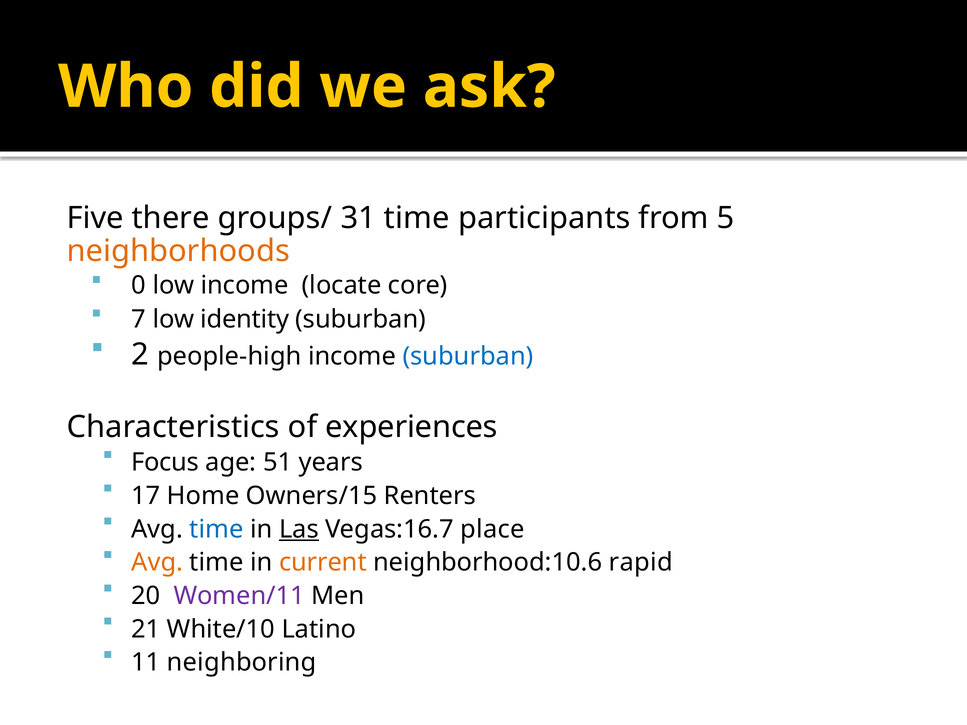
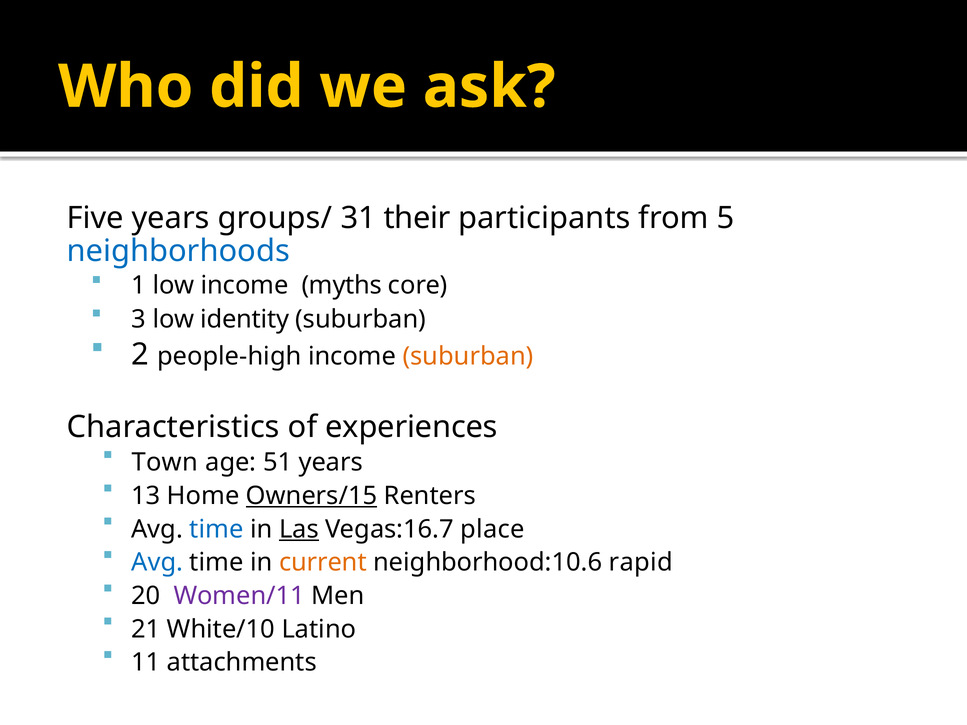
Five there: there -> years
31 time: time -> their
neighborhoods colour: orange -> blue
0: 0 -> 1
locate: locate -> myths
7: 7 -> 3
suburban at (468, 356) colour: blue -> orange
Focus: Focus -> Town
17: 17 -> 13
Owners/15 underline: none -> present
Avg at (157, 563) colour: orange -> blue
neighboring: neighboring -> attachments
